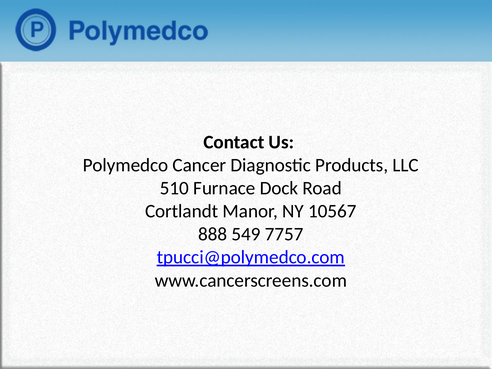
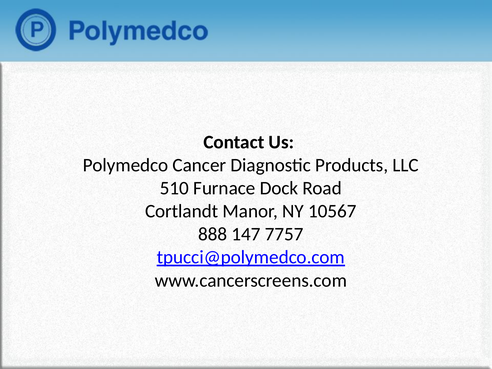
549: 549 -> 147
